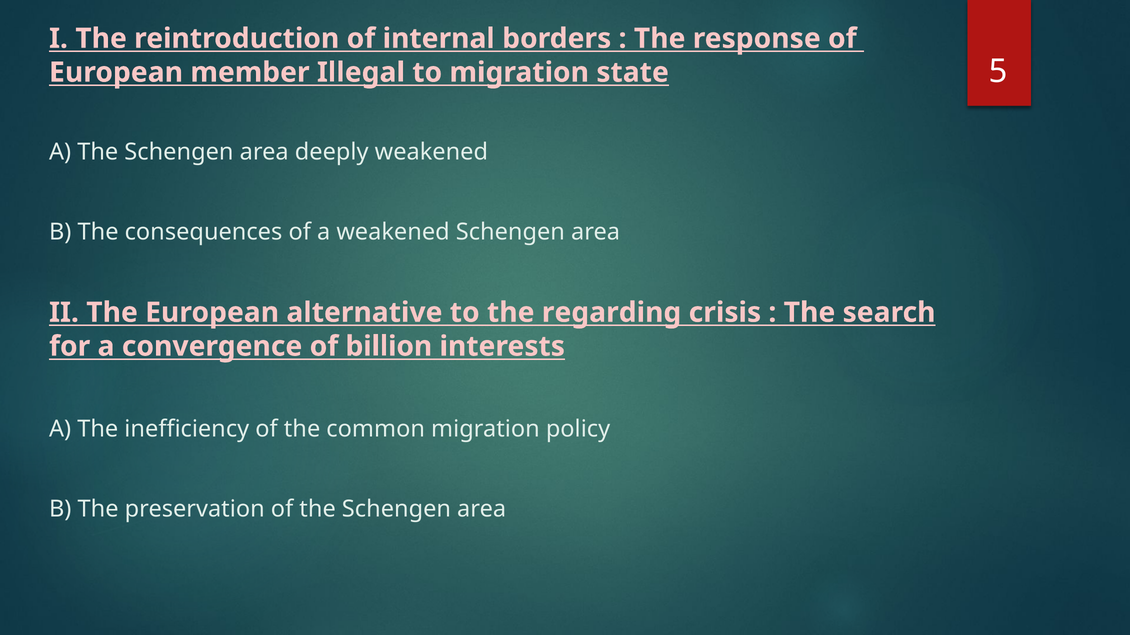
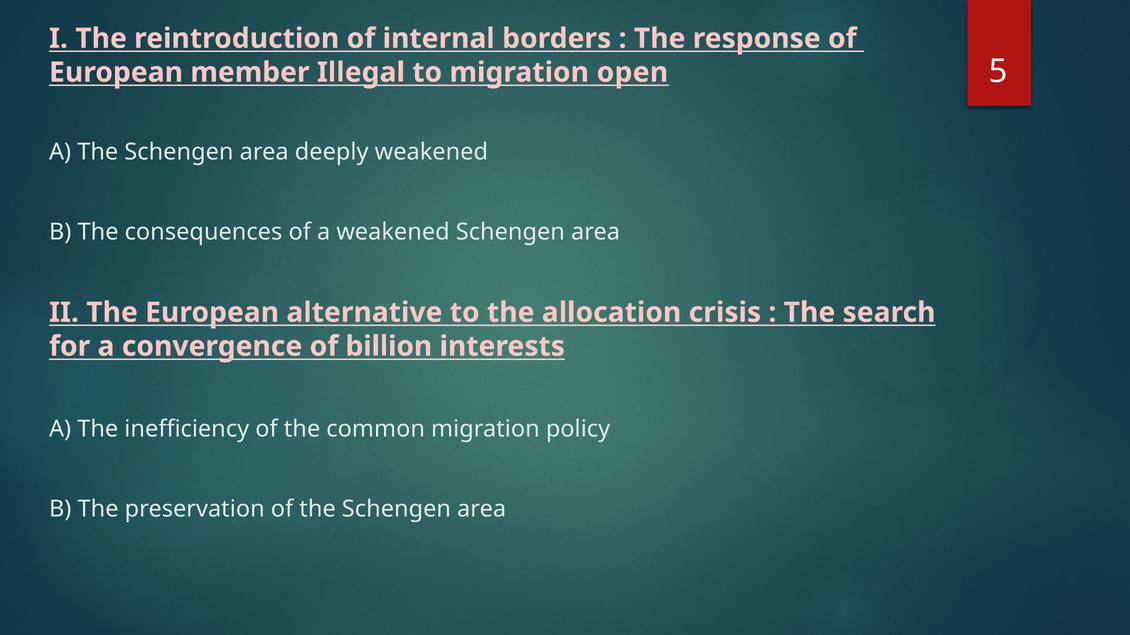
state: state -> open
regarding: regarding -> allocation
